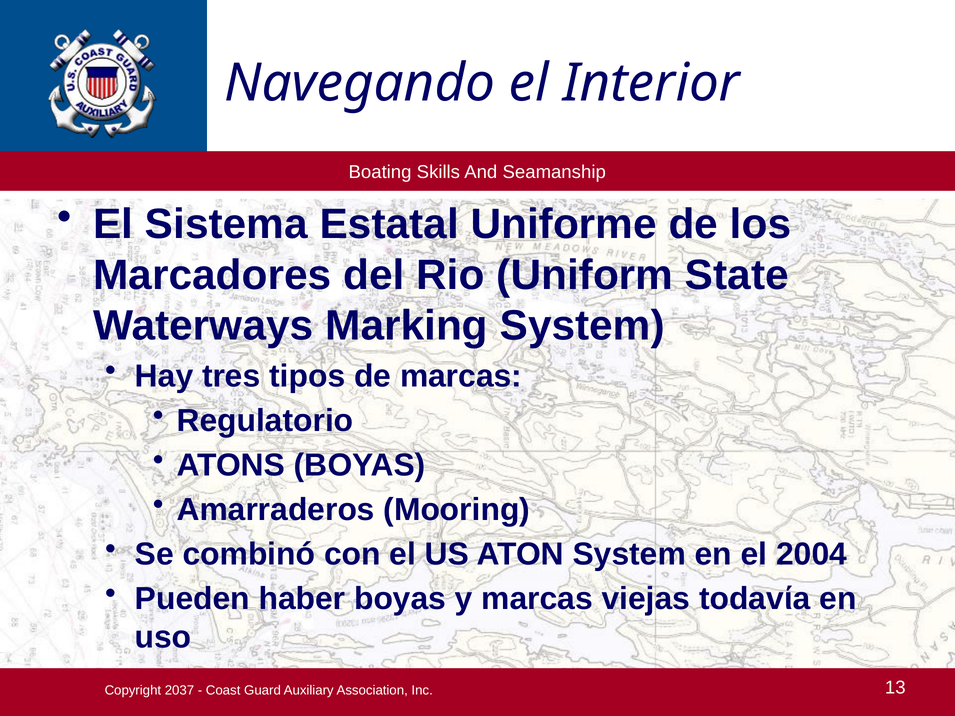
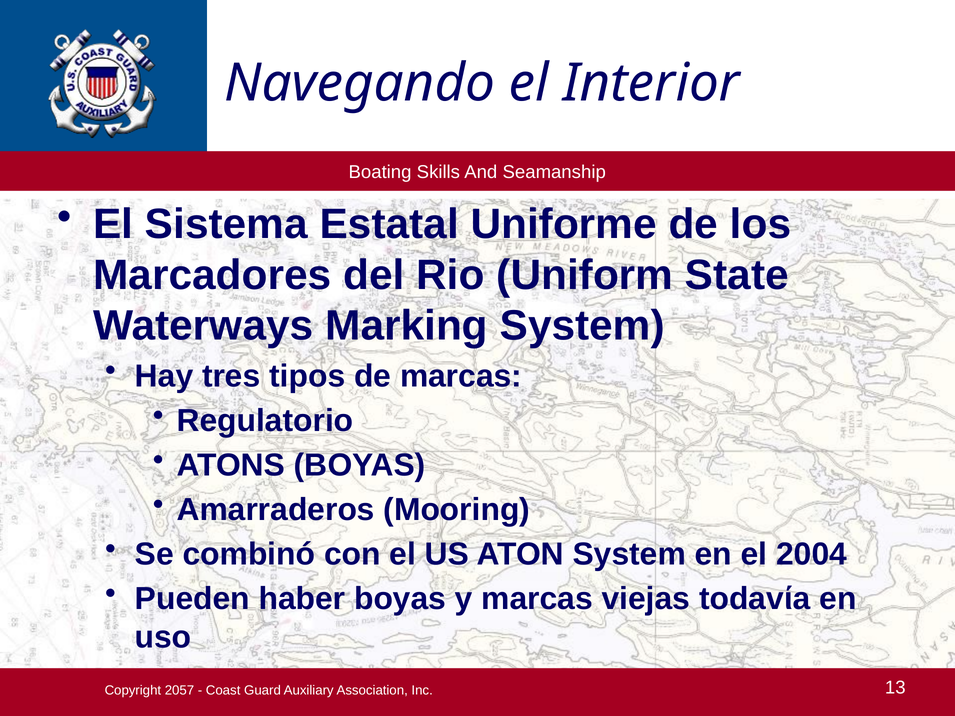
2037: 2037 -> 2057
